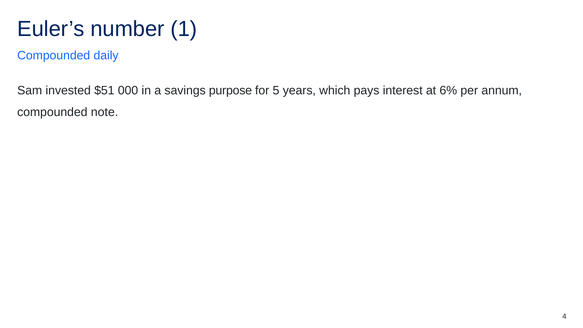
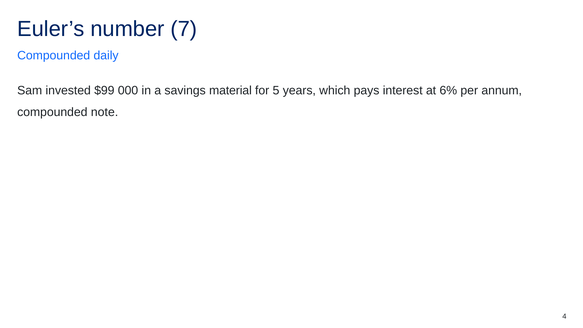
1: 1 -> 7
$51: $51 -> $99
purpose: purpose -> material
